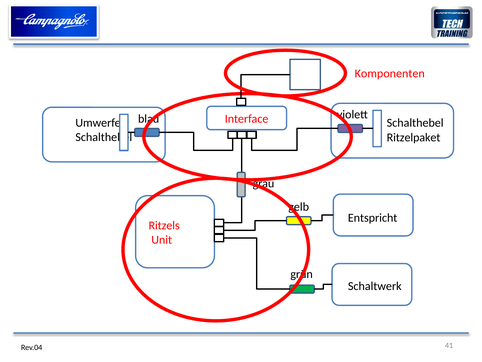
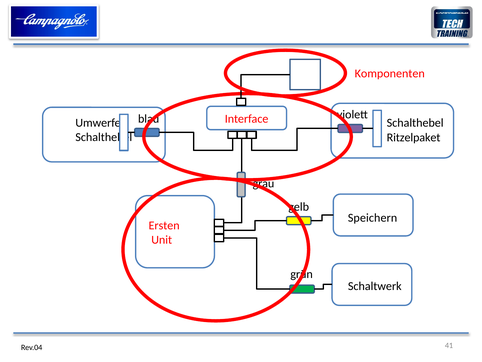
Entspricht: Entspricht -> Speichern
Ritzels: Ritzels -> Ersten
